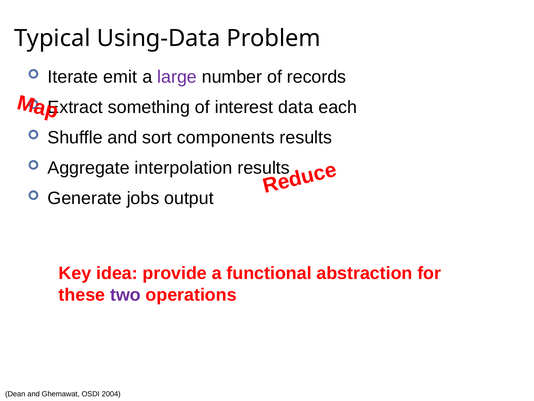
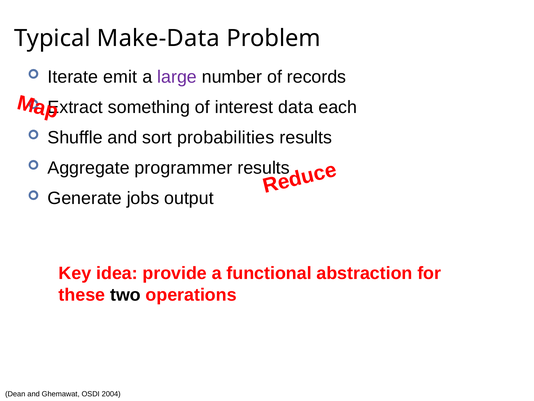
Using-Data: Using-Data -> Make-Data
components: components -> probabilities
interpolation: interpolation -> programmer
two colour: purple -> black
